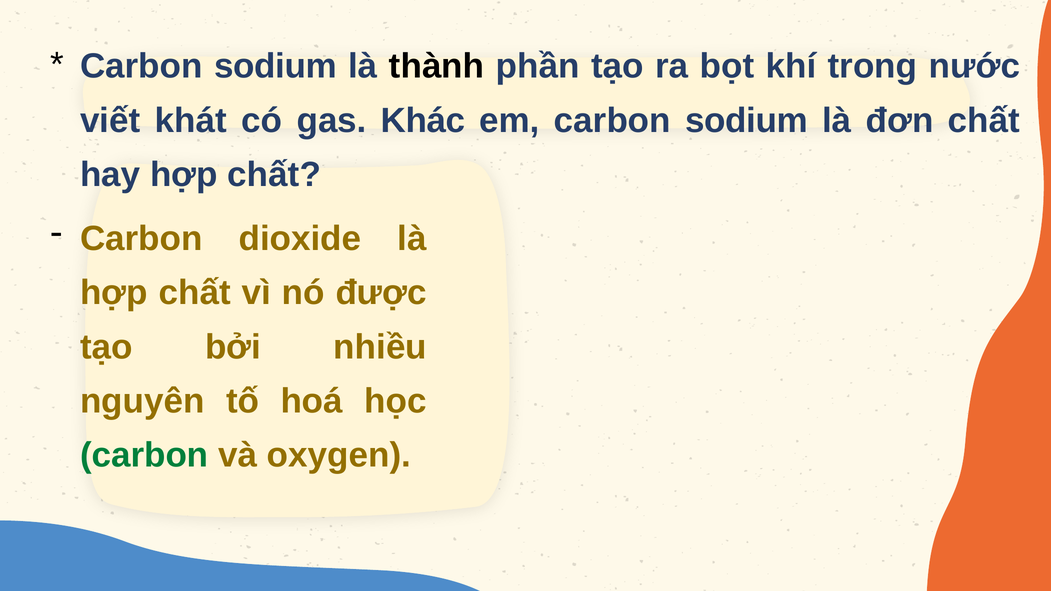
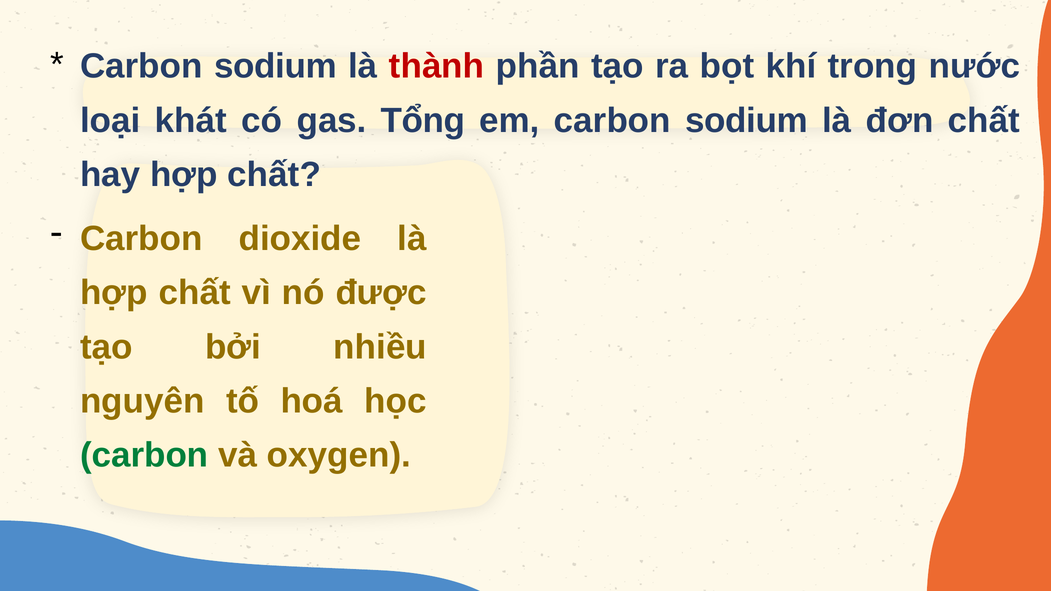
thành colour: black -> red
viết: viết -> loại
Khác: Khác -> Tổng
